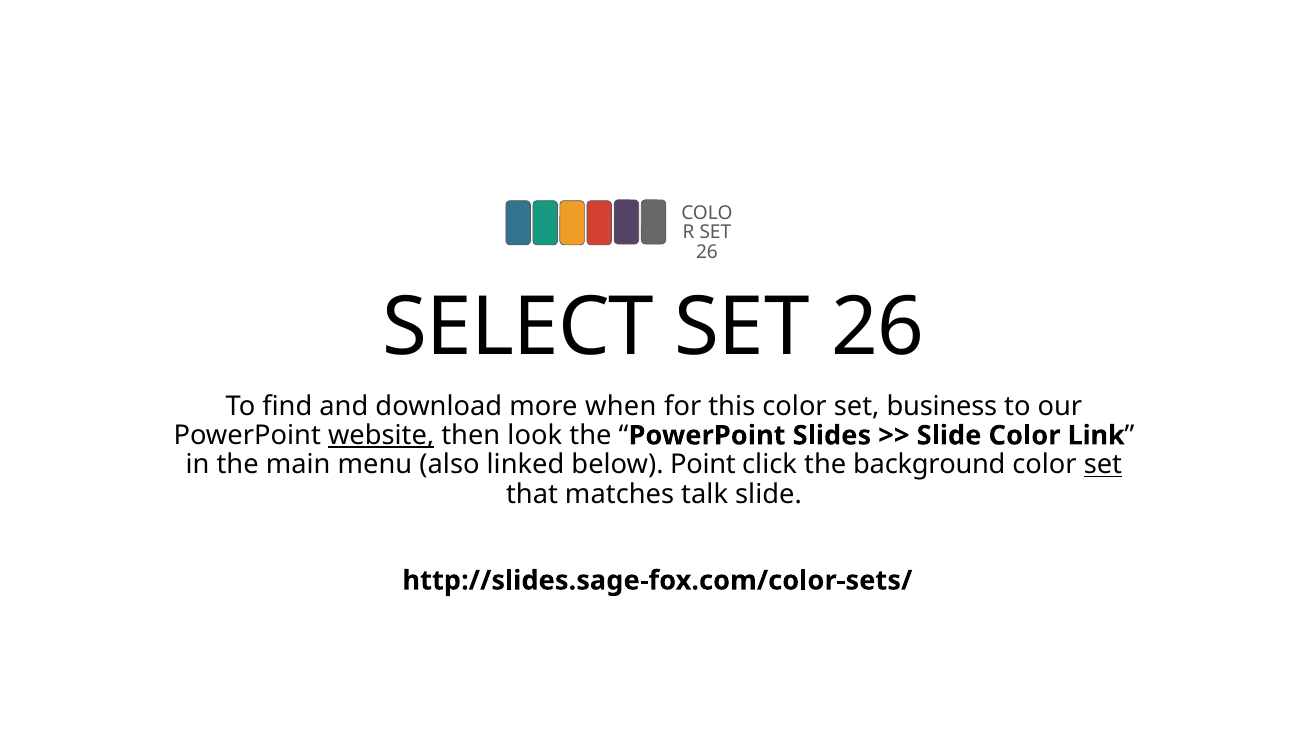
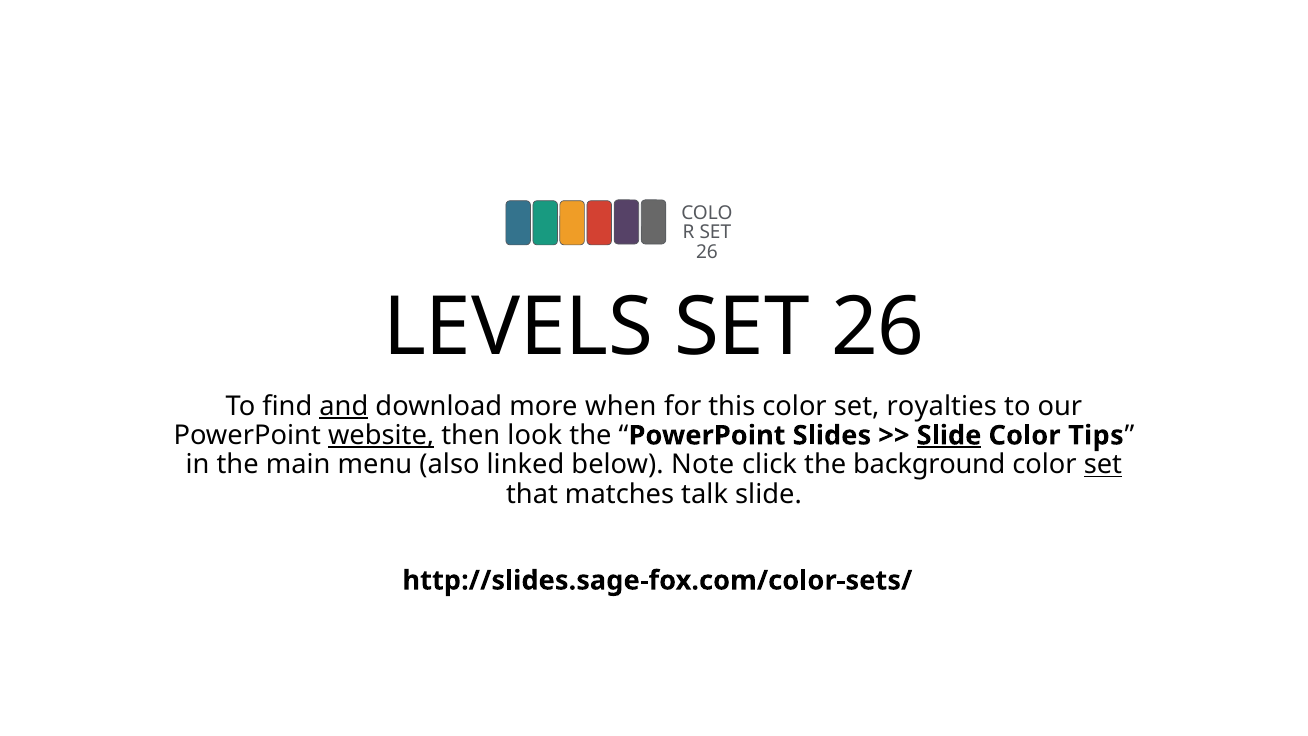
SELECT: SELECT -> LEVELS
and underline: none -> present
business: business -> royalties
Slide at (949, 435) underline: none -> present
Link: Link -> Tips
Point: Point -> Note
